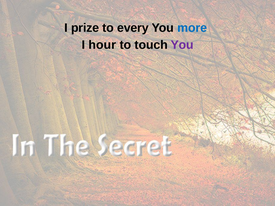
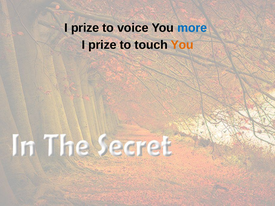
every: every -> voice
hour at (102, 45): hour -> prize
You at (182, 45) colour: purple -> orange
